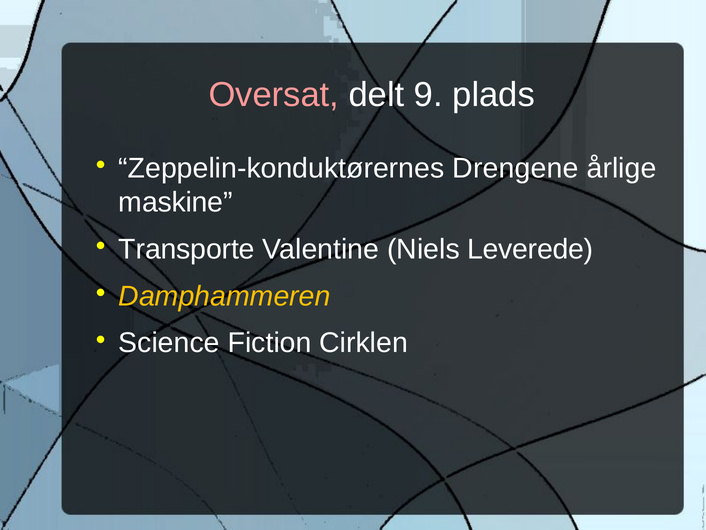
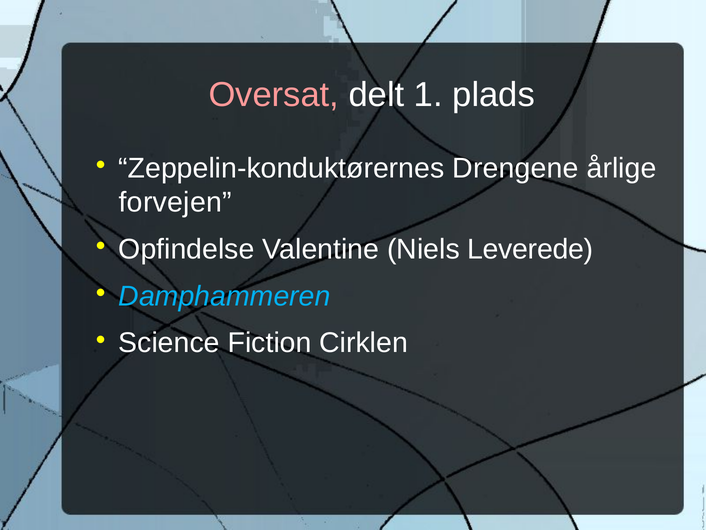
9: 9 -> 1
maskine: maskine -> forvejen
Transporte: Transporte -> Opfindelse
Damphammeren colour: yellow -> light blue
